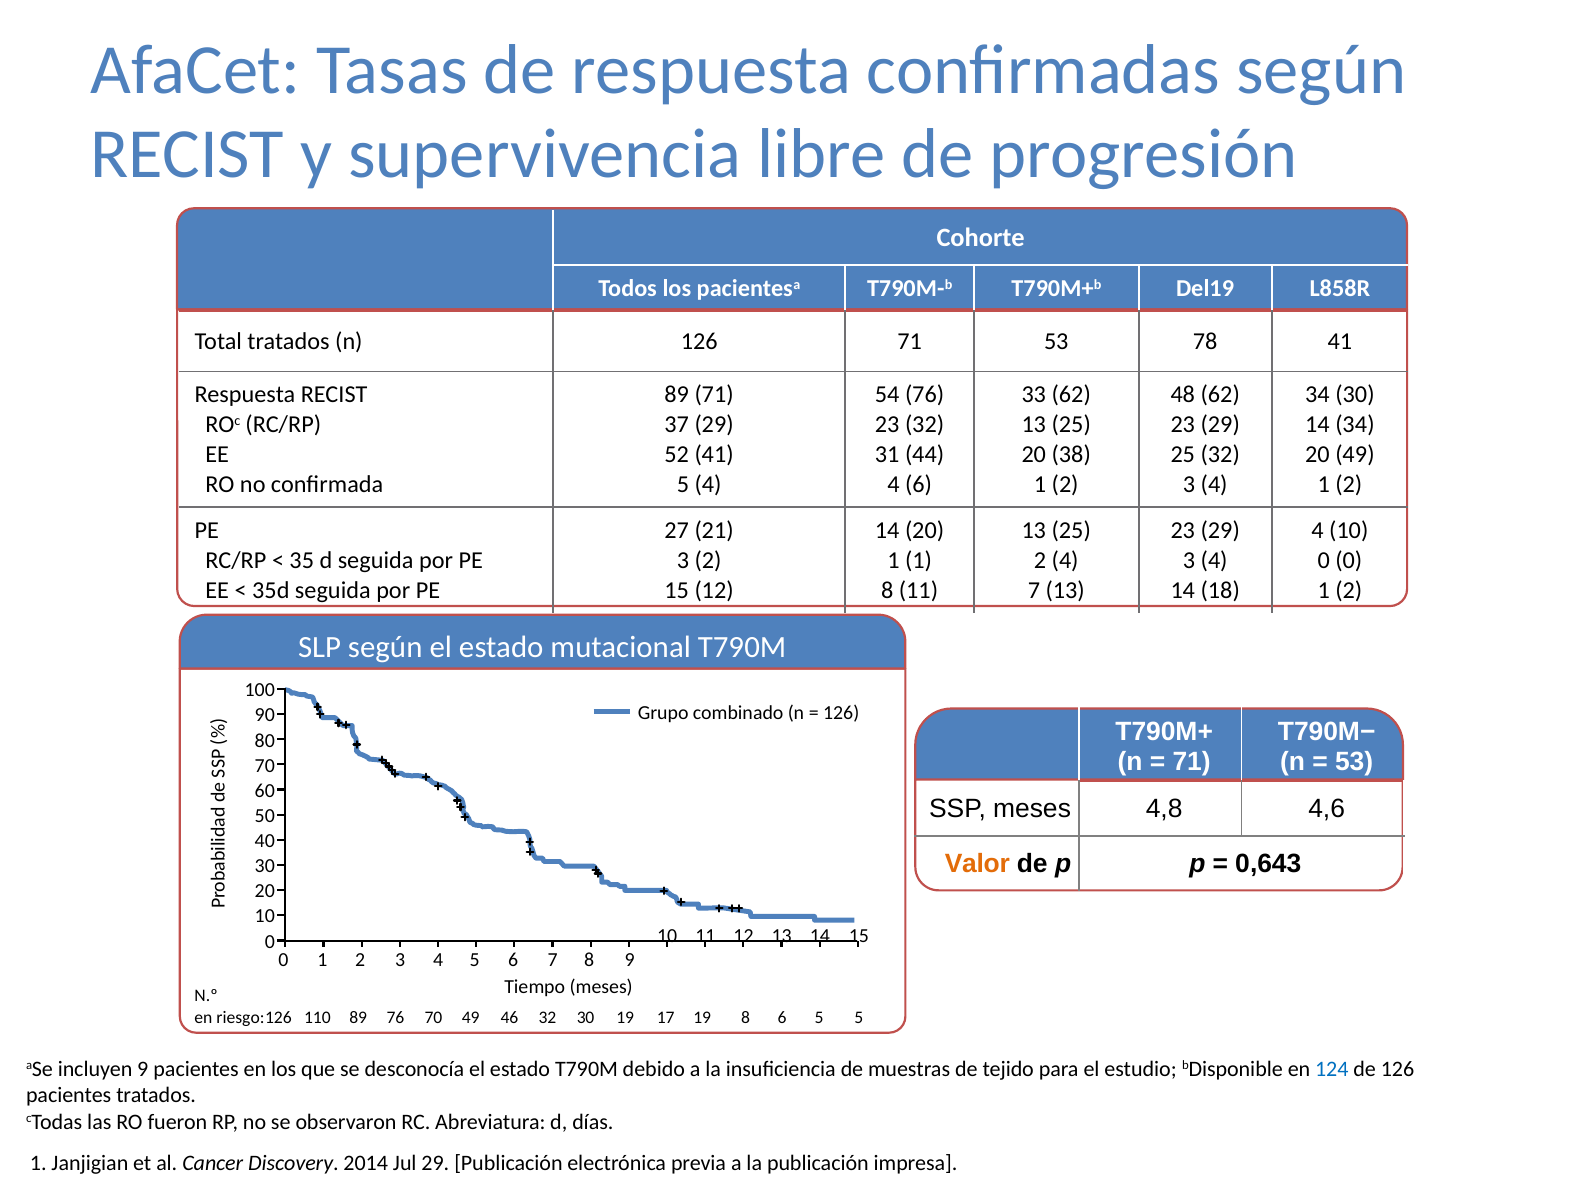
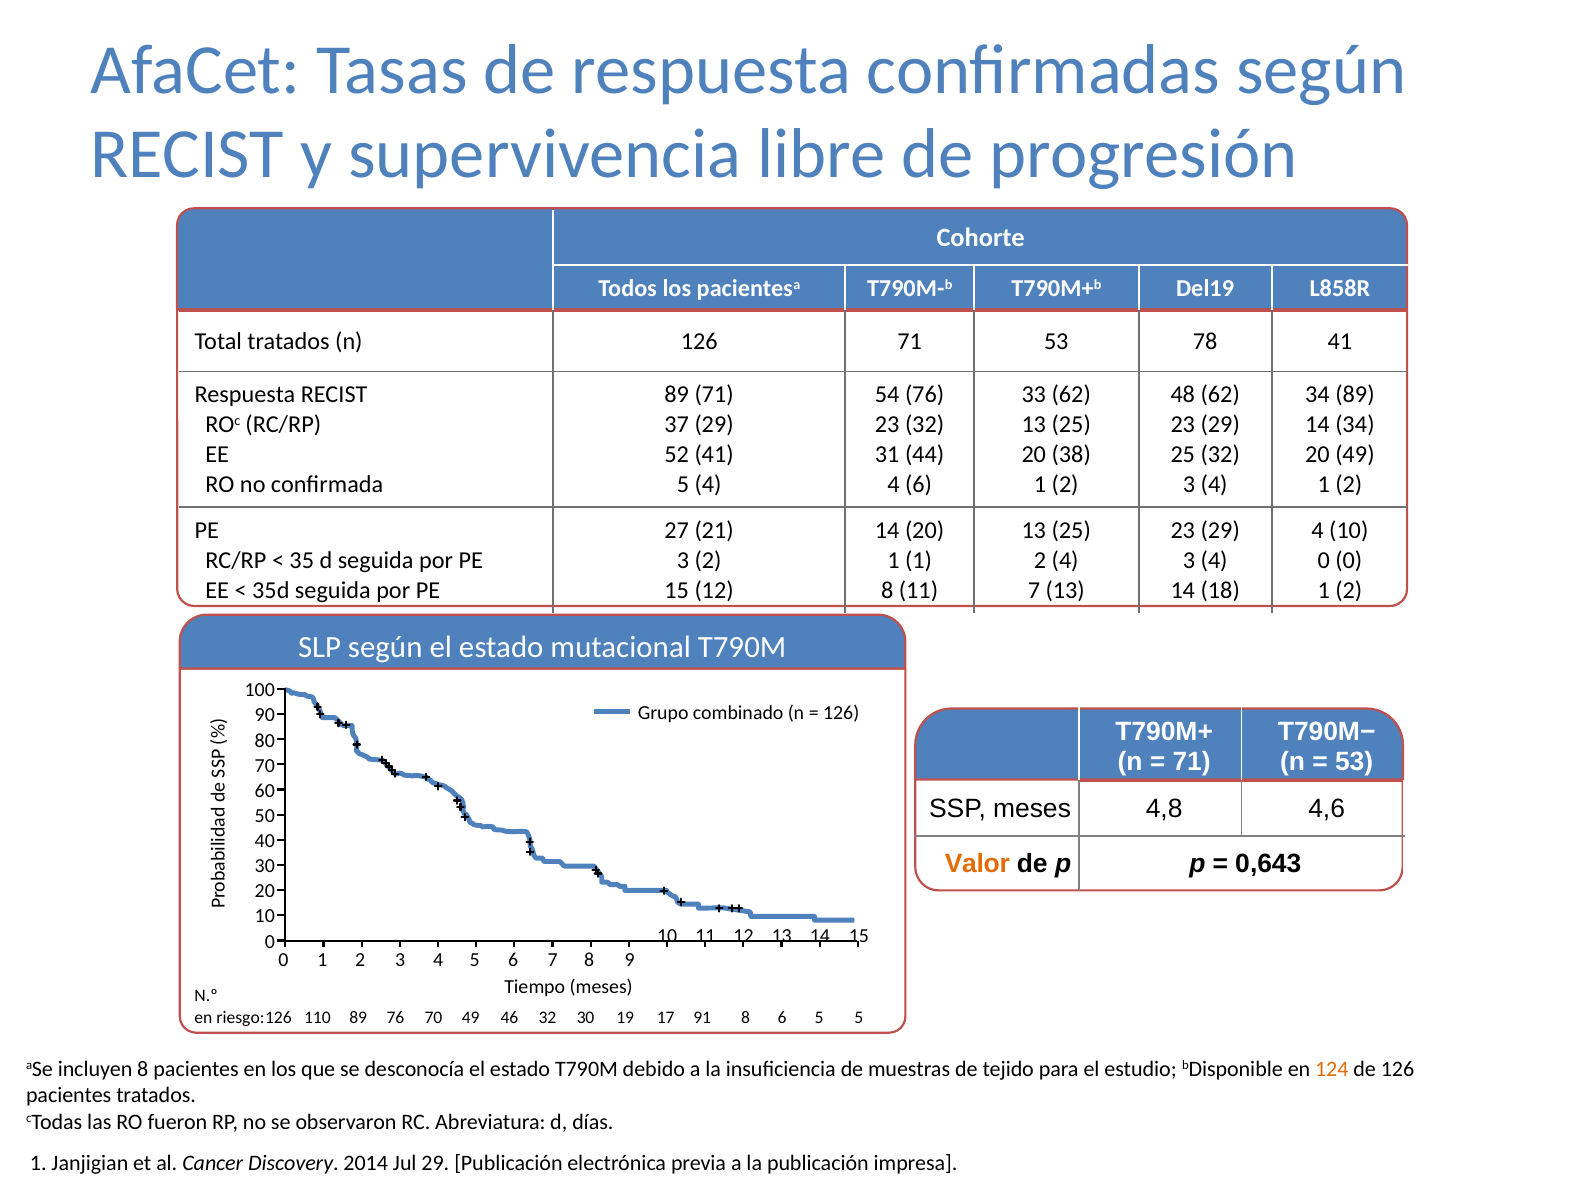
34 30: 30 -> 89
17 19: 19 -> 91
incluyen 9: 9 -> 8
124 colour: blue -> orange
